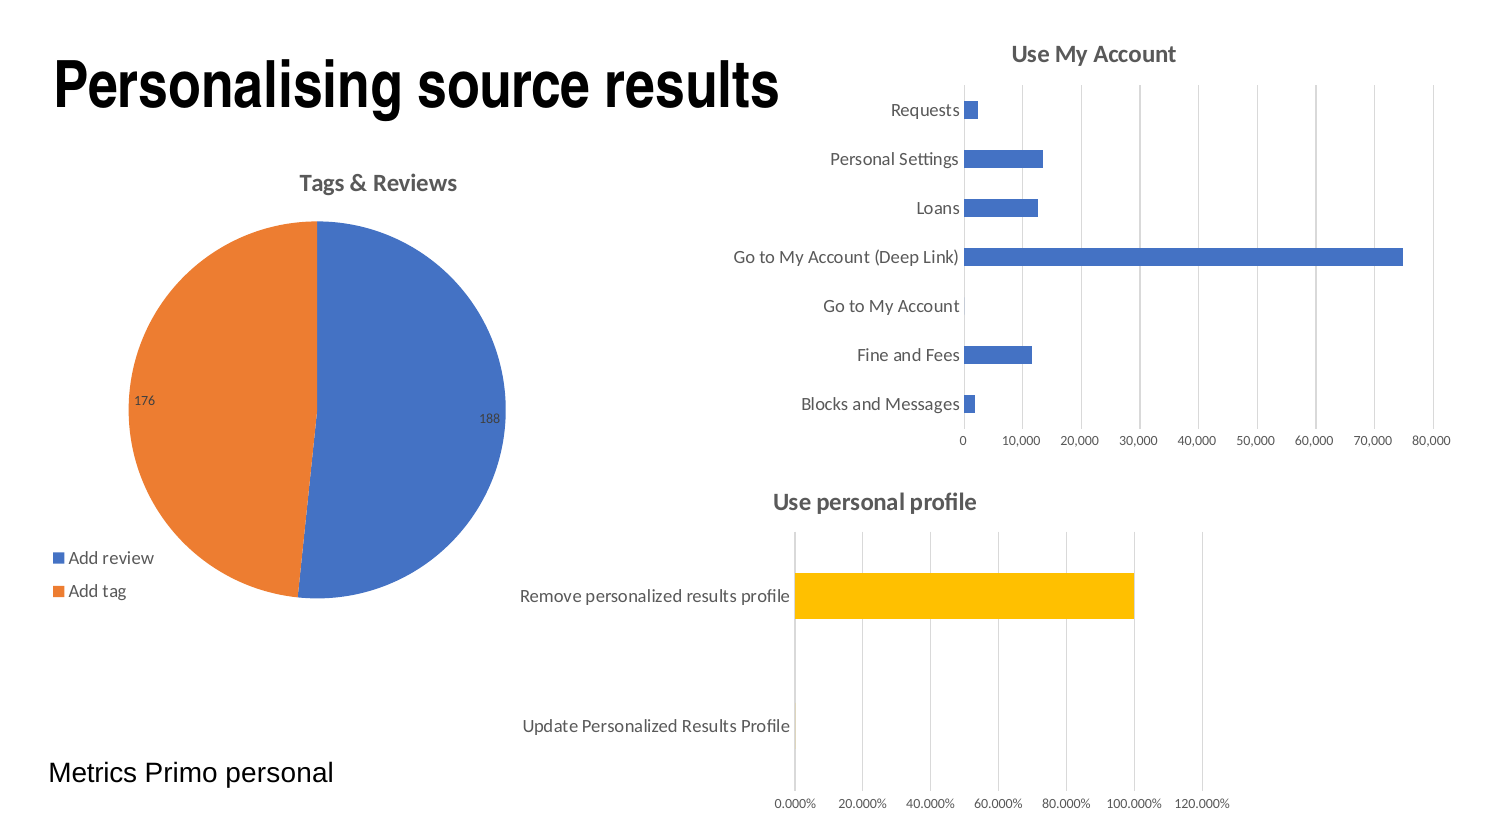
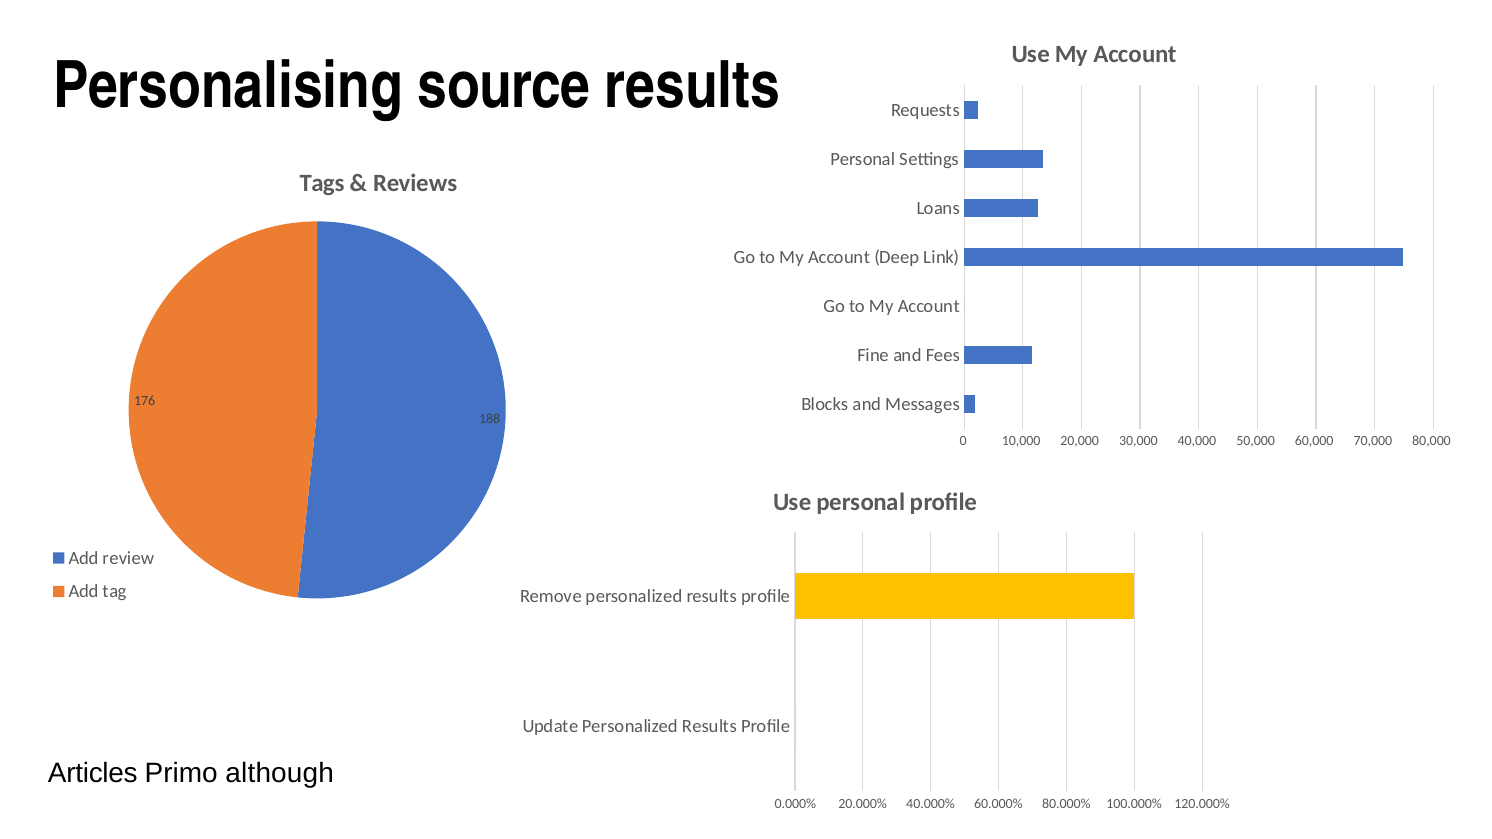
Metrics: Metrics -> Articles
Primo personal: personal -> although
